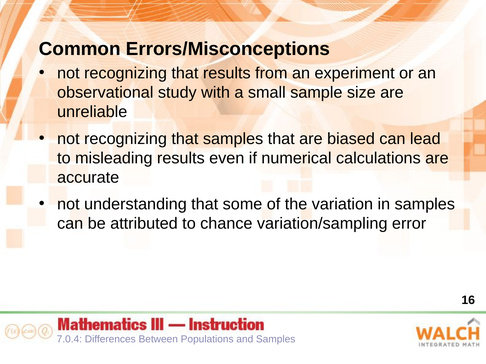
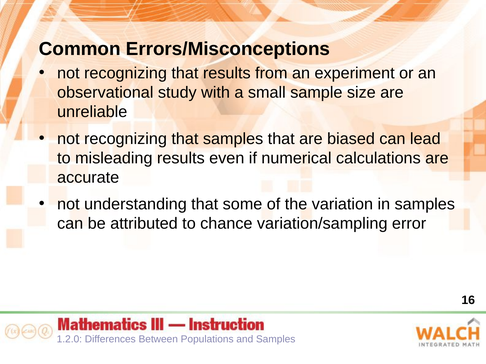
7.0.4: 7.0.4 -> 1.2.0
